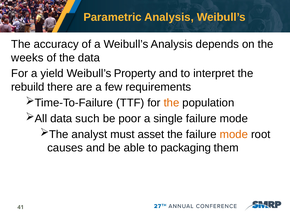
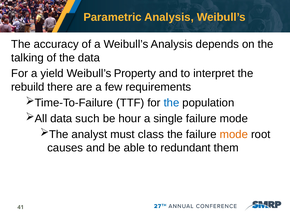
weeks: weeks -> talking
the at (171, 103) colour: orange -> blue
poor: poor -> hour
asset: asset -> class
packaging: packaging -> redundant
